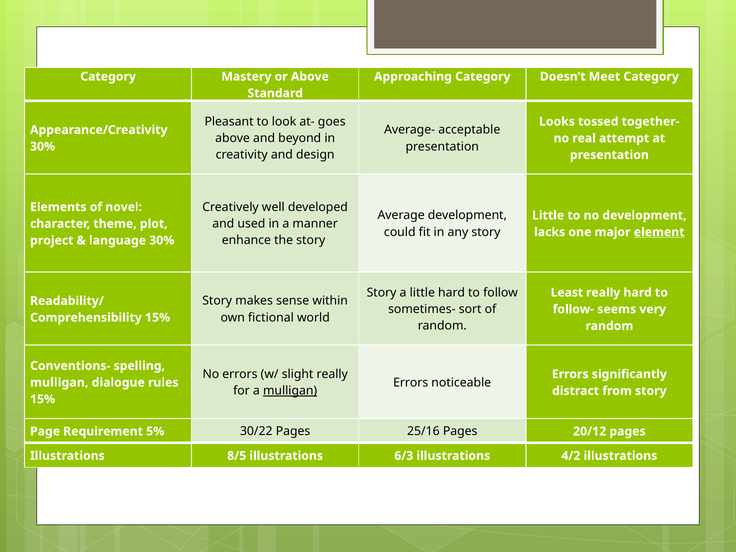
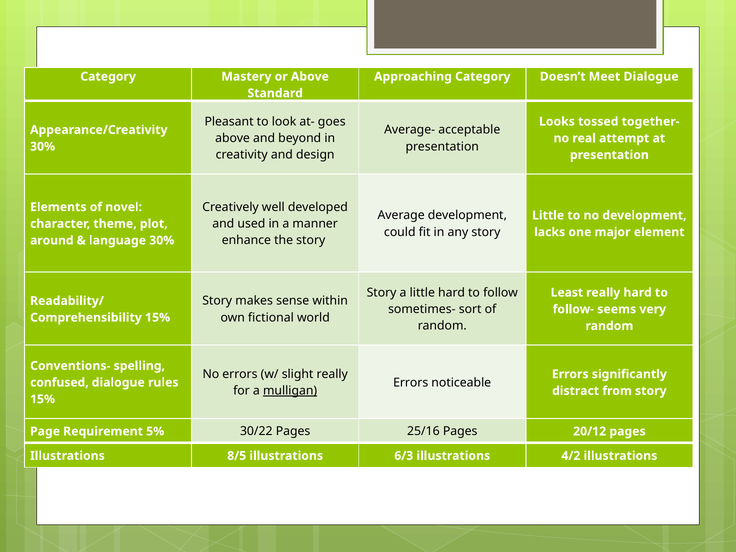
Meet Category: Category -> Dialogue
element underline: present -> none
project: project -> around
mulligan at (59, 383): mulligan -> confused
